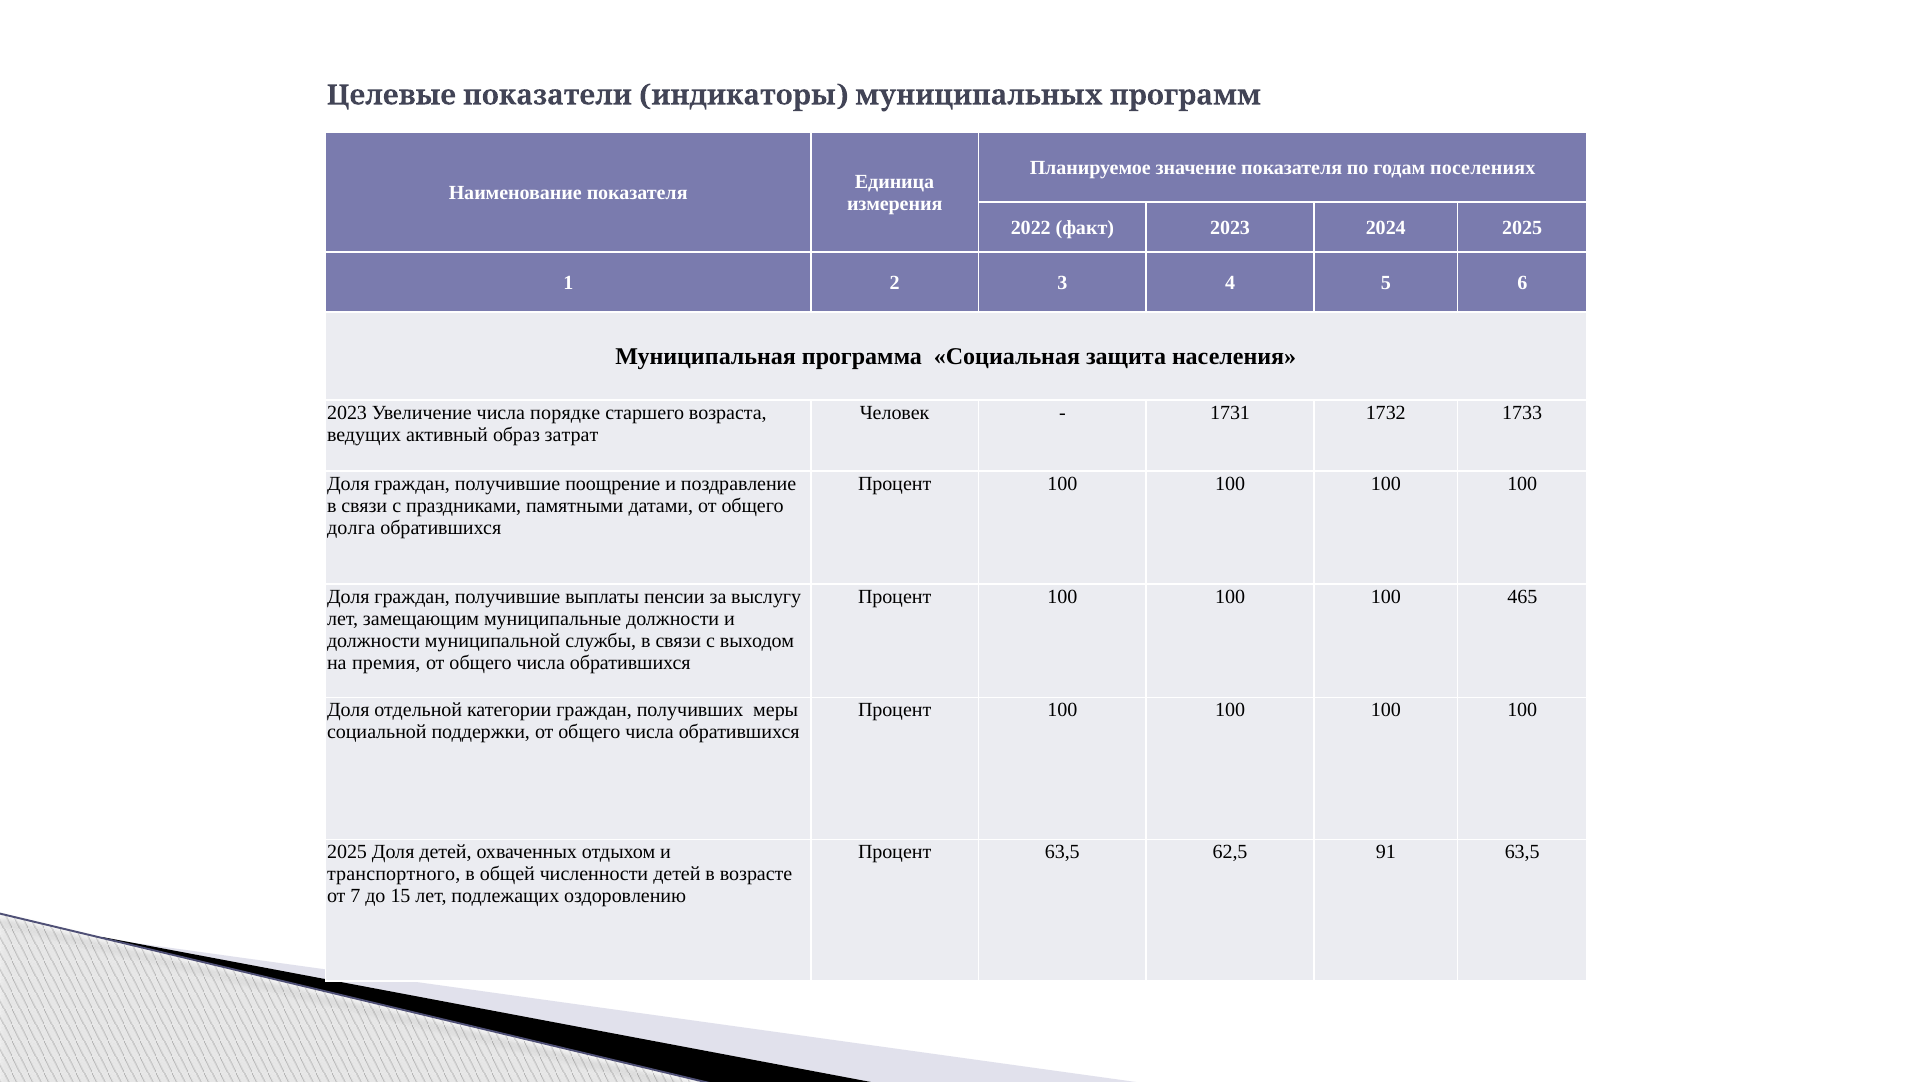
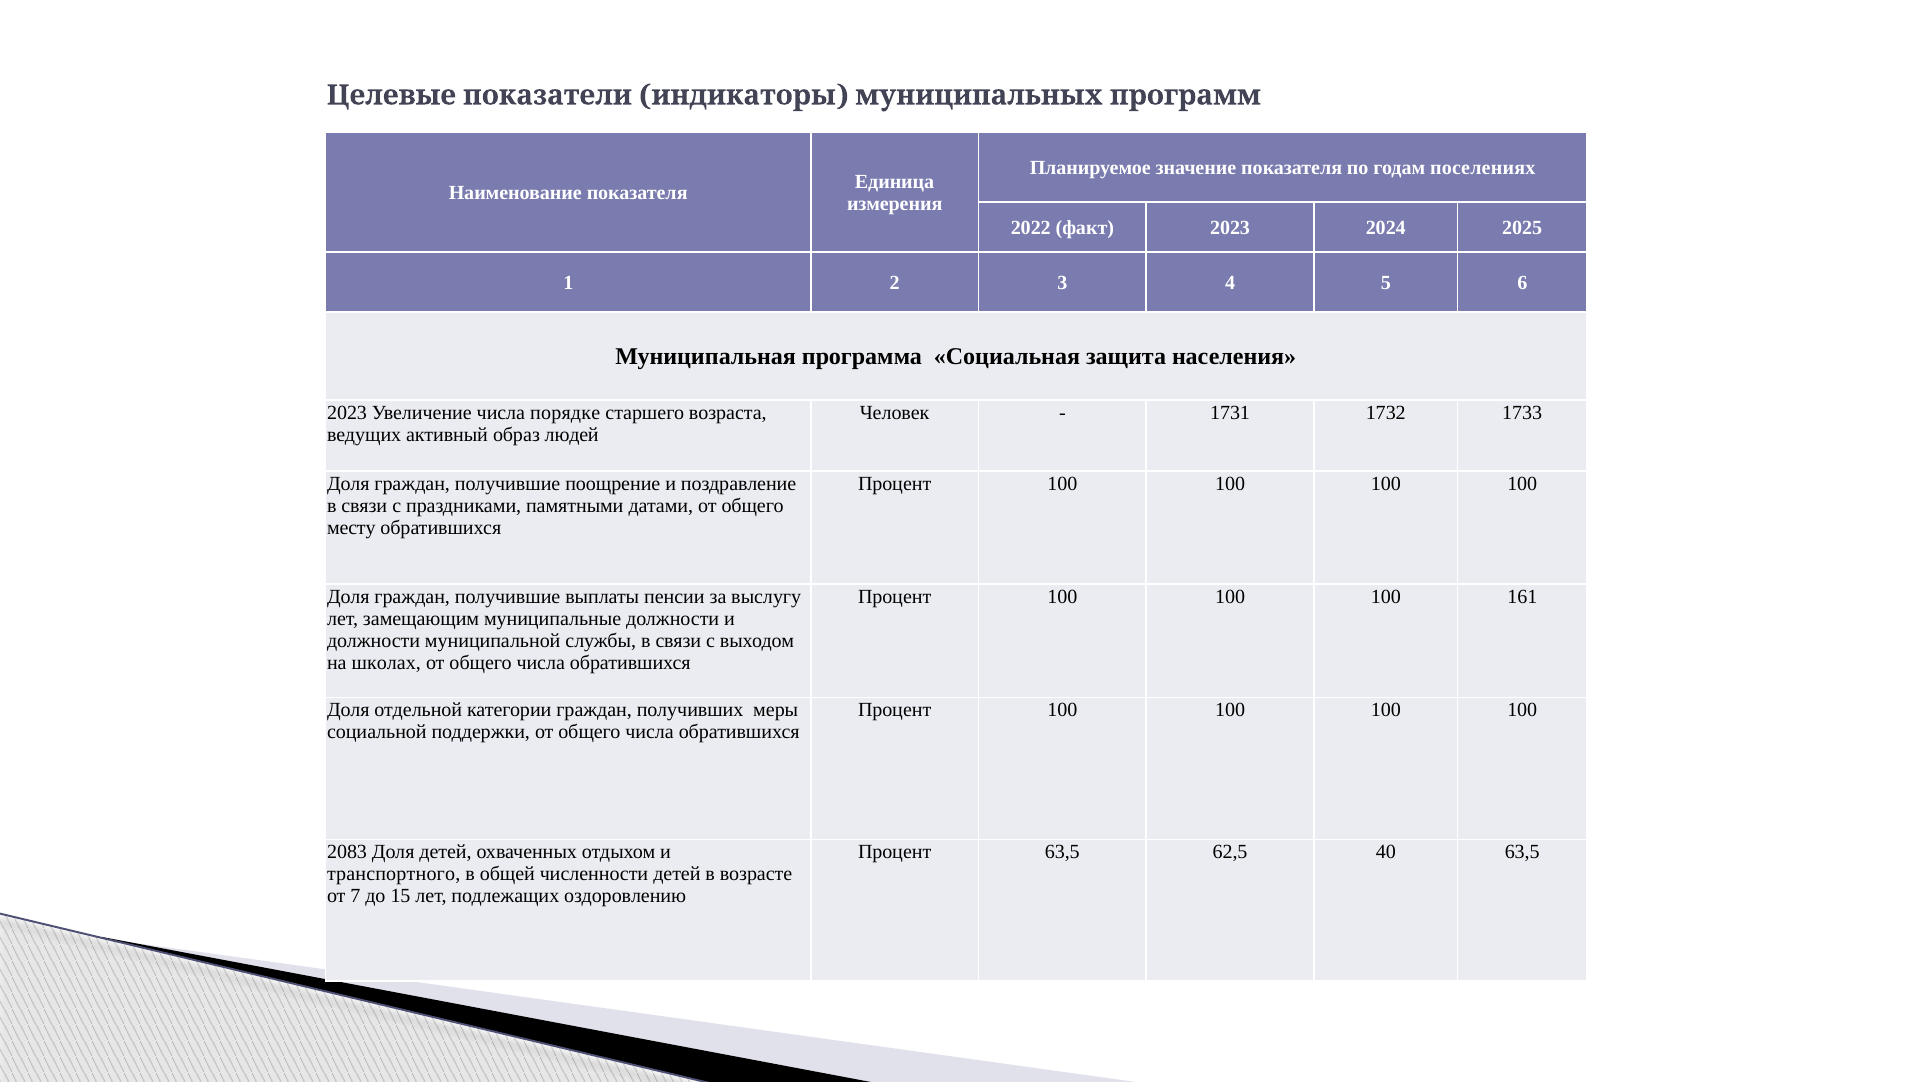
затрат: затрат -> людей
долга: долга -> месту
465: 465 -> 161
премия: премия -> школах
2025 at (347, 852): 2025 -> 2083
91: 91 -> 40
